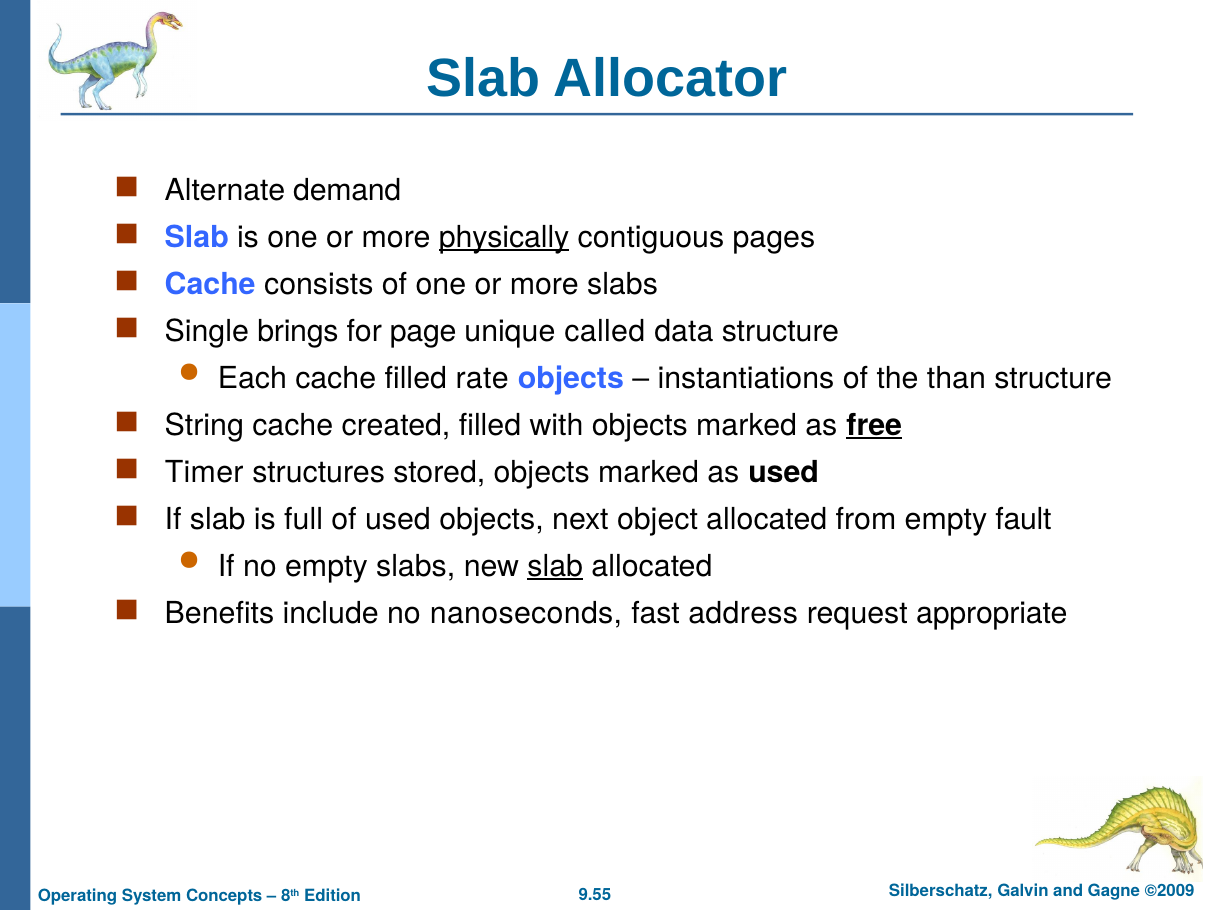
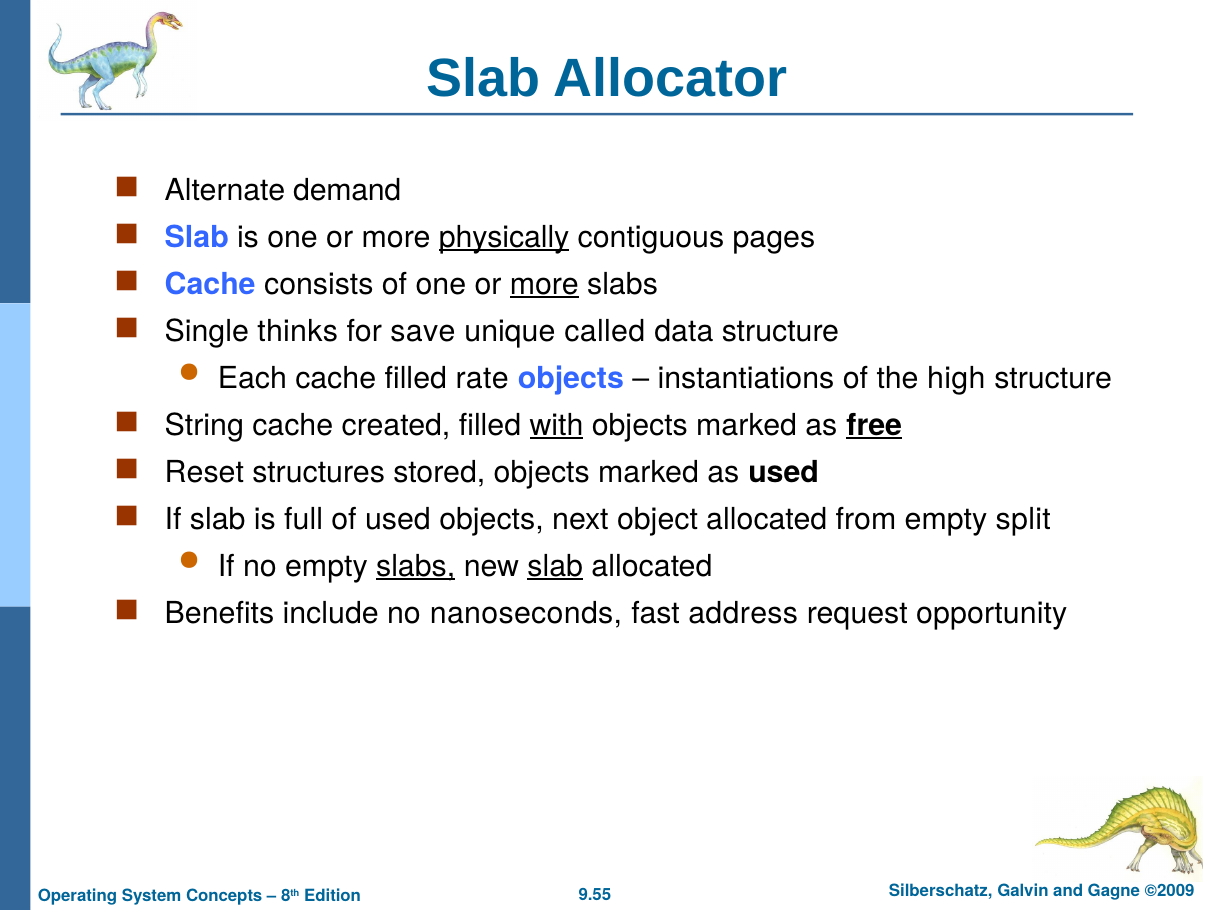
more at (544, 284) underline: none -> present
brings: brings -> thinks
page: page -> save
than: than -> high
with underline: none -> present
Timer: Timer -> Reset
fault: fault -> split
slabs at (416, 566) underline: none -> present
appropriate: appropriate -> opportunity
